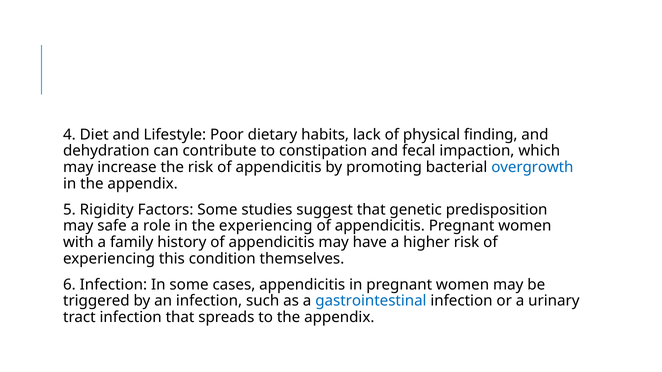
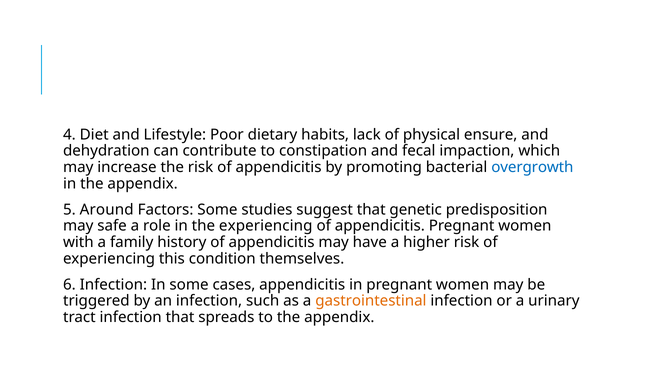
finding: finding -> ensure
Rigidity: Rigidity -> Around
gastrointestinal colour: blue -> orange
